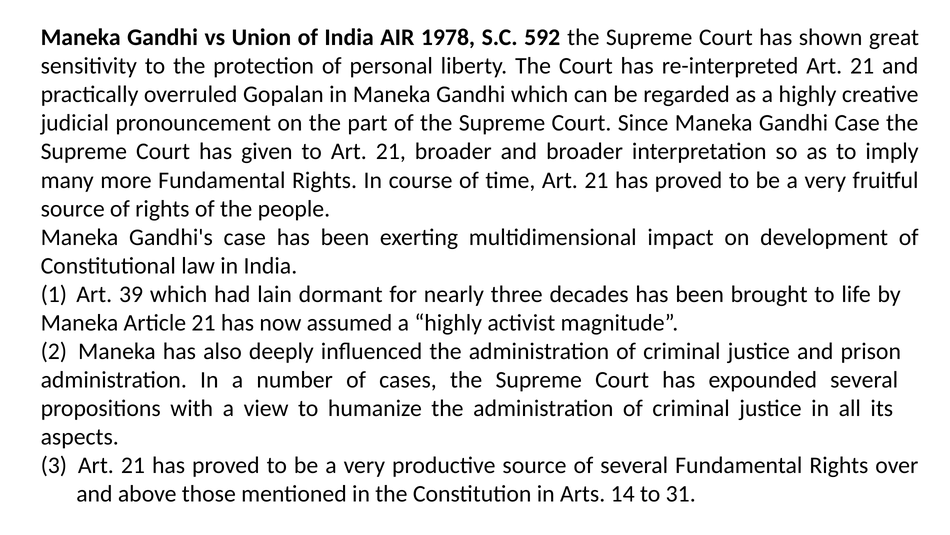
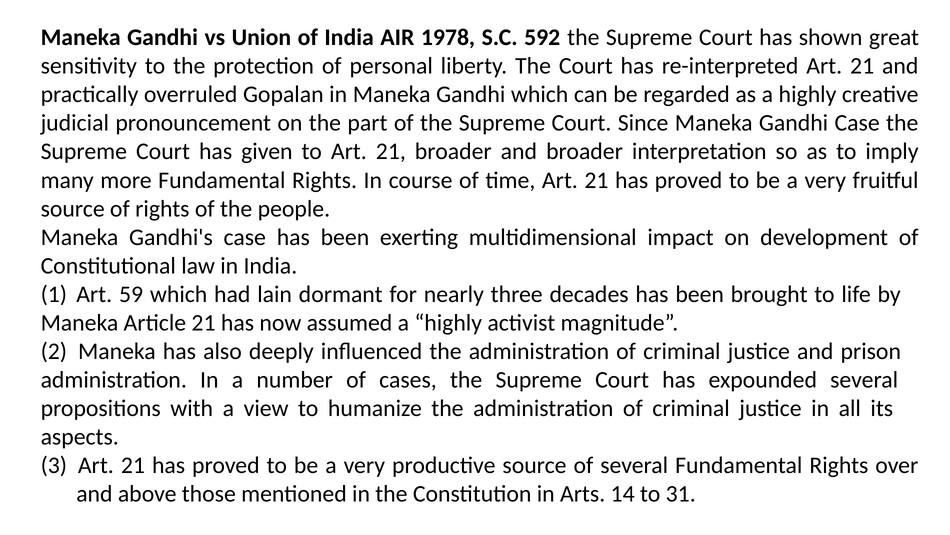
39: 39 -> 59
